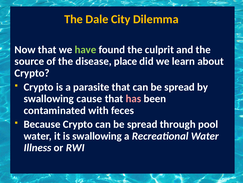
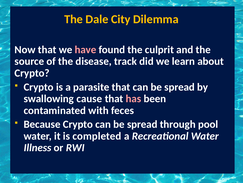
have colour: light green -> pink
place: place -> track
is swallowing: swallowing -> completed
